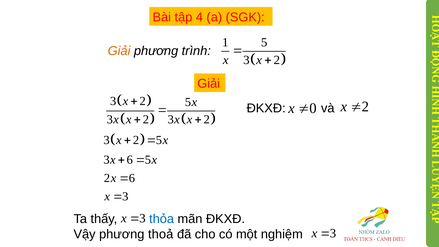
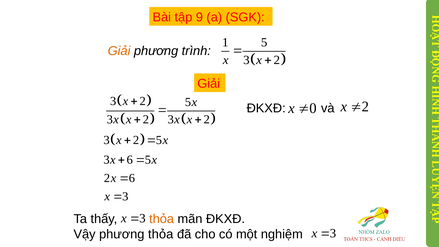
4: 4 -> 9
thỏa at (162, 219) colour: blue -> orange
phương thoả: thoả -> thỏa
